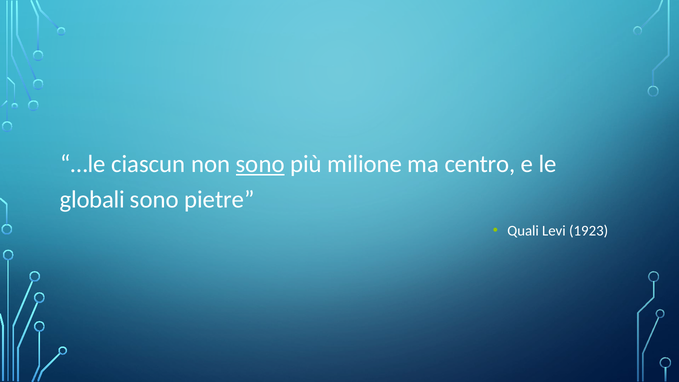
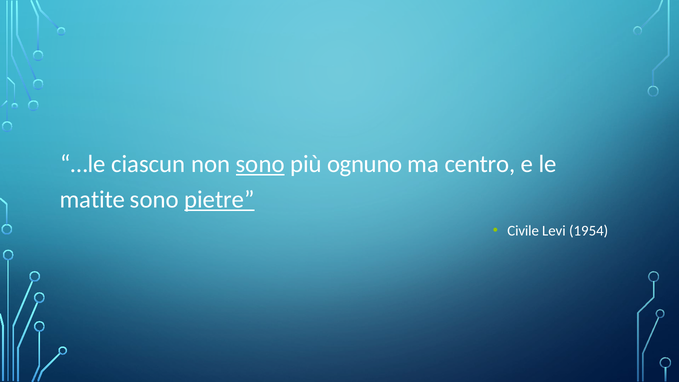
milione: milione -> ognuno
globali: globali -> matite
pietre underline: none -> present
Quali: Quali -> Civile
1923: 1923 -> 1954
